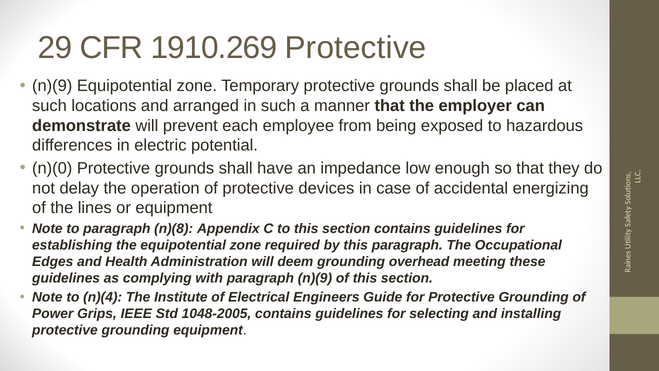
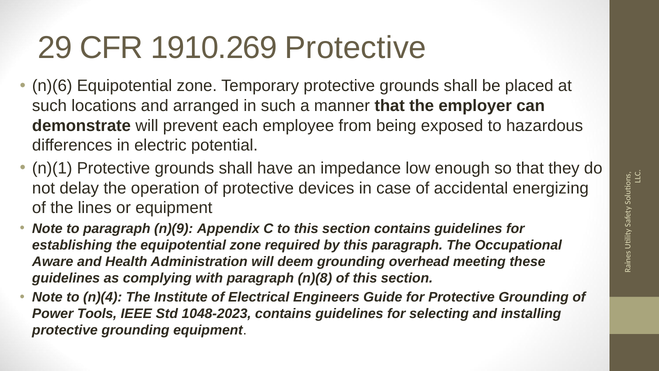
n)(9 at (52, 86): n)(9 -> n)(6
n)(0: n)(0 -> n)(1
n)(8: n)(8 -> n)(9
Edges: Edges -> Aware
paragraph n)(9: n)(9 -> n)(8
Grips: Grips -> Tools
1048-2005: 1048-2005 -> 1048-2023
